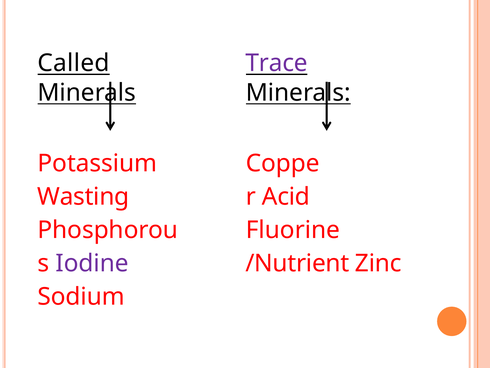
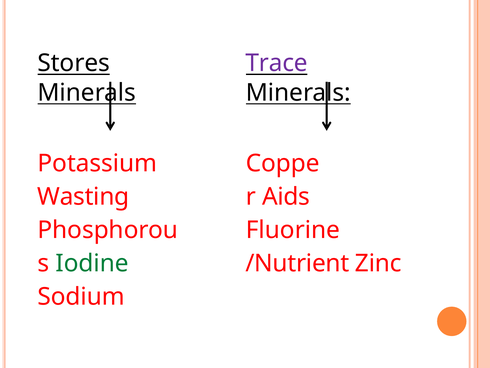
Called: Called -> Stores
Acid: Acid -> Aids
Iodine colour: purple -> green
